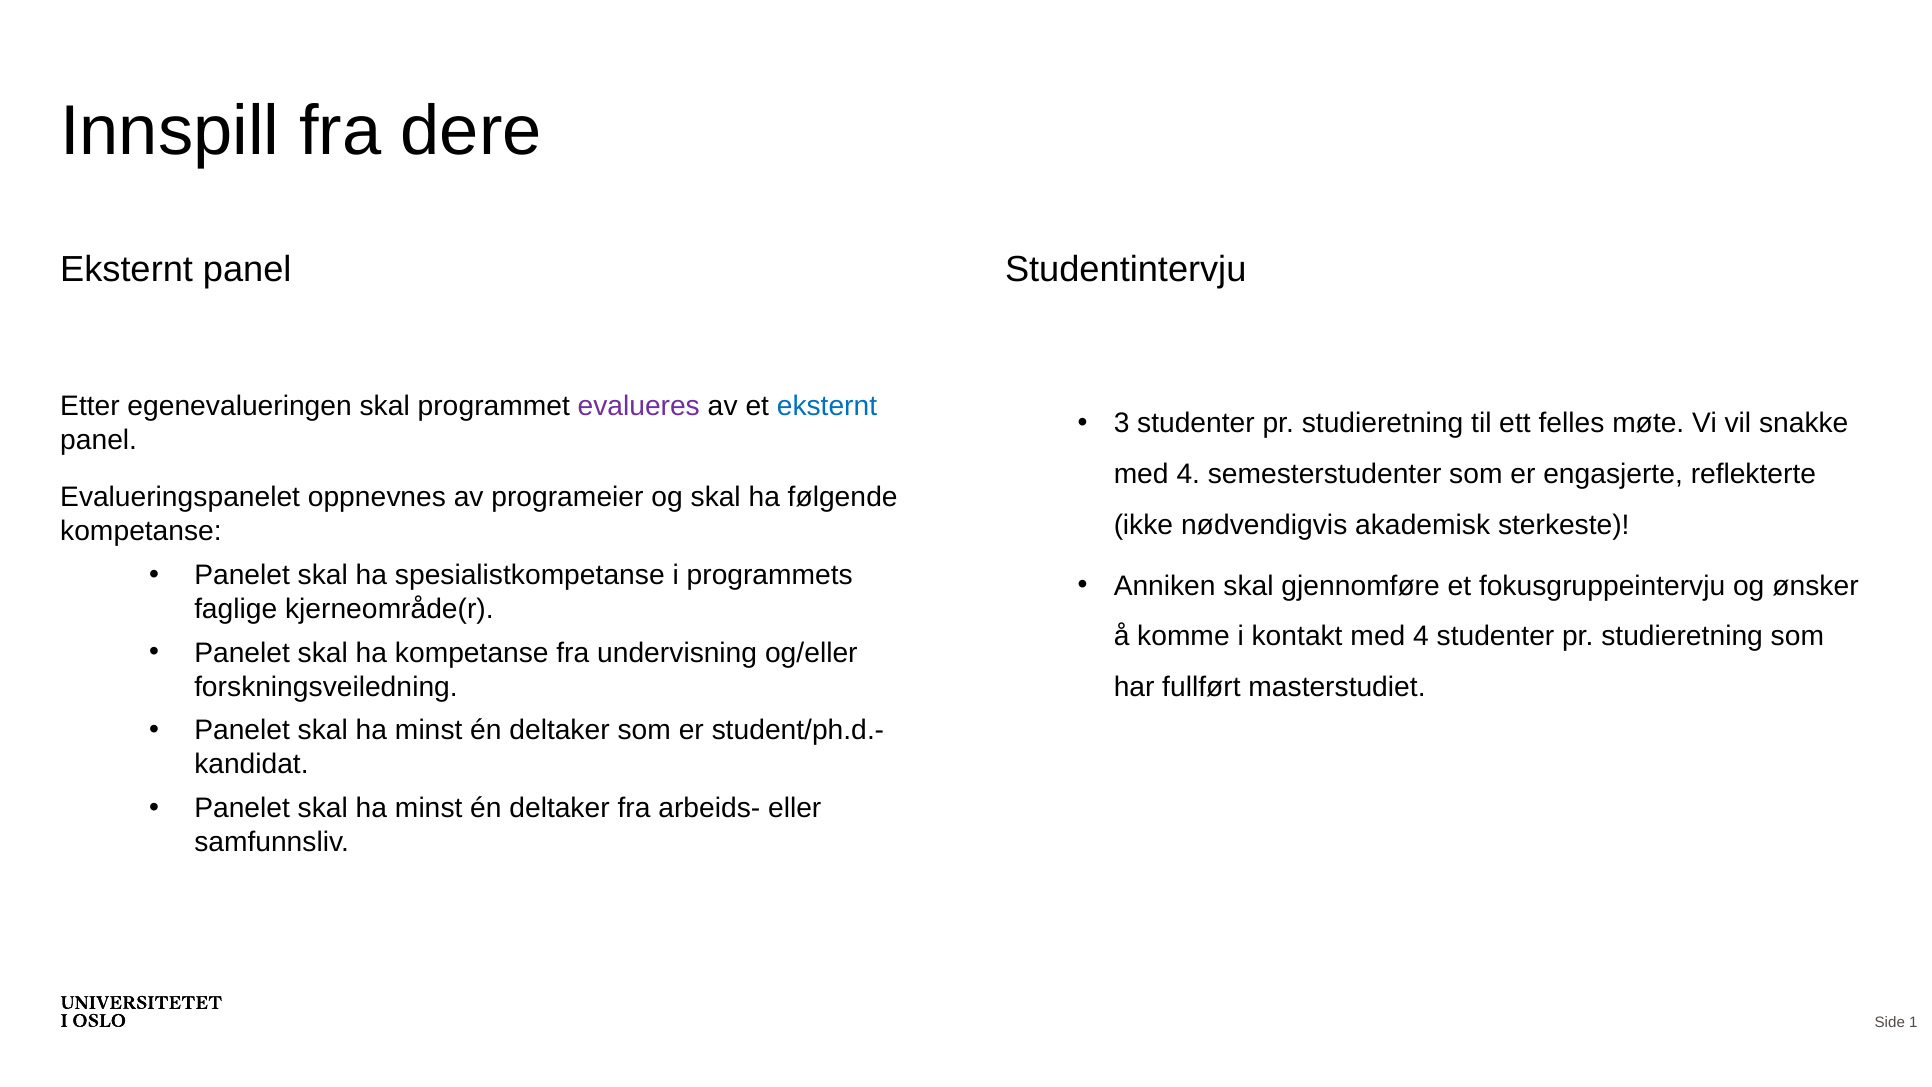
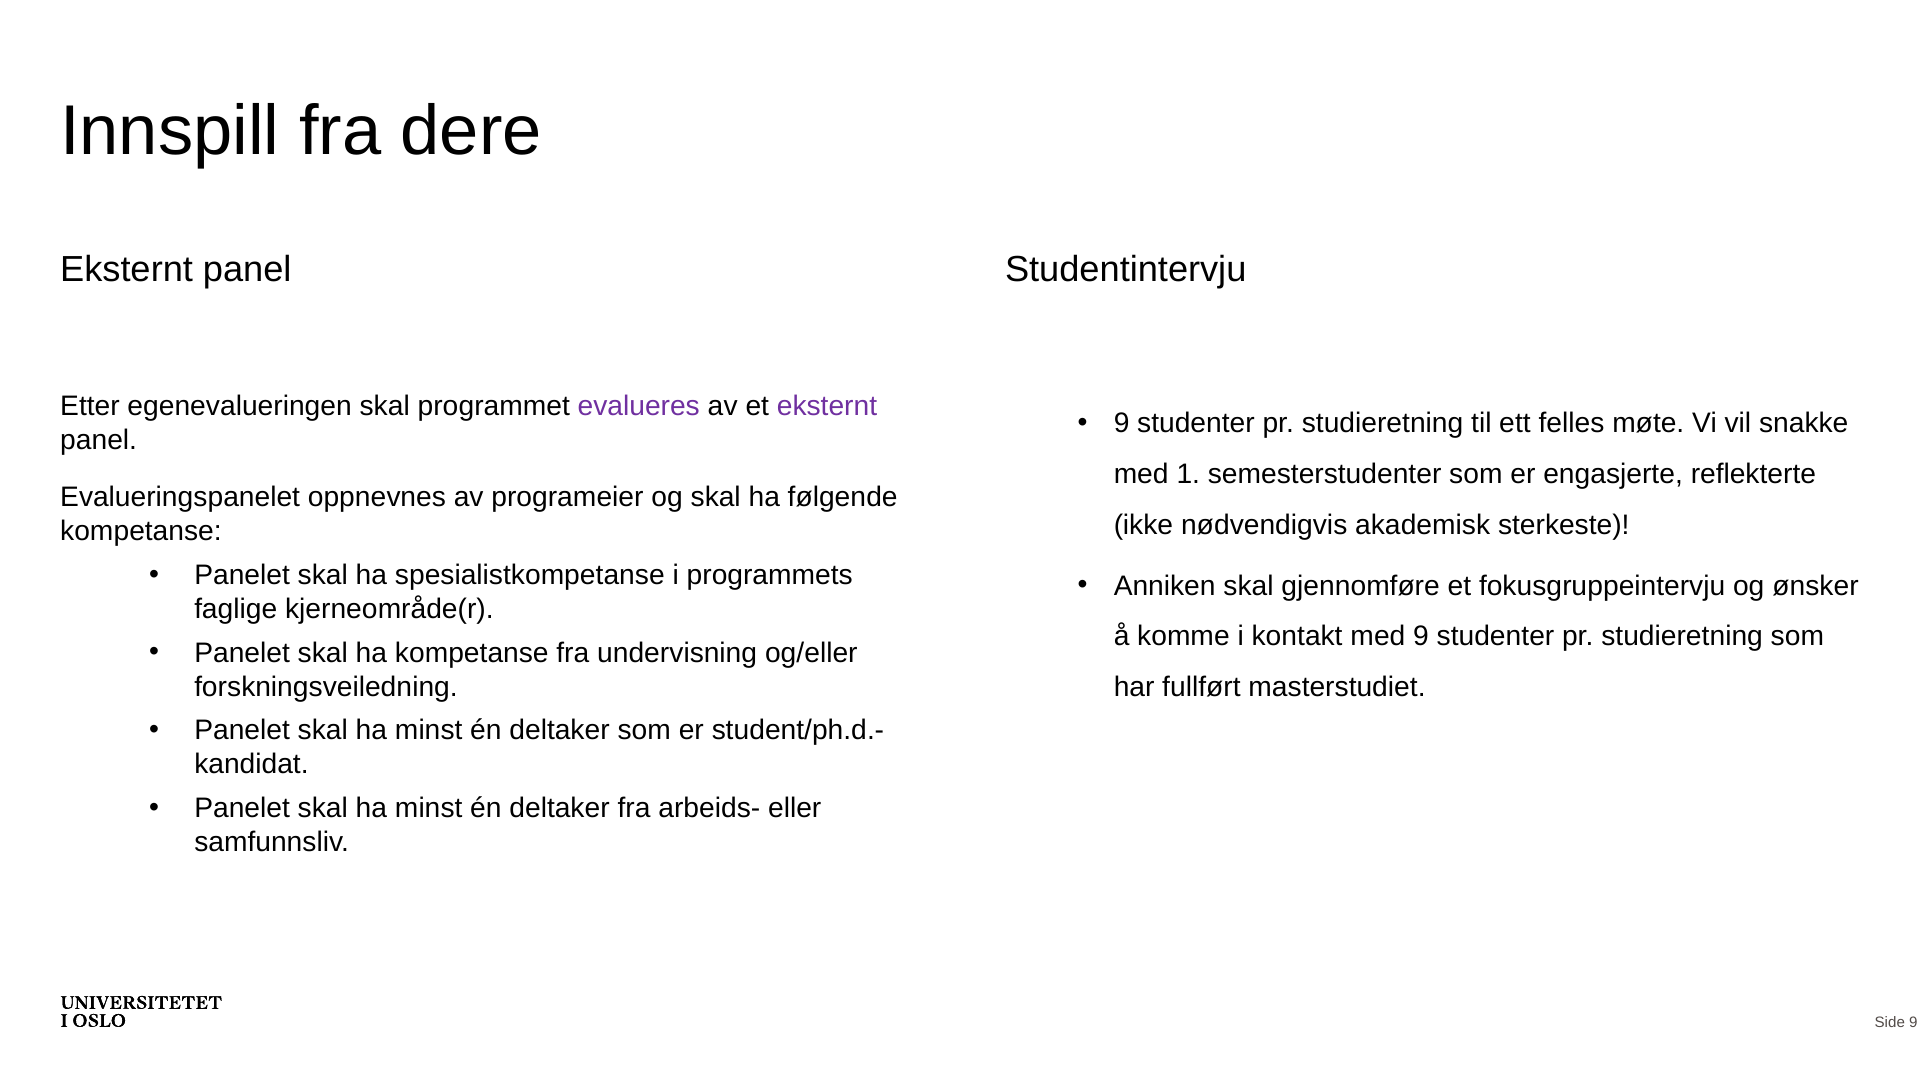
eksternt at (827, 407) colour: blue -> purple
3 at (1122, 423): 3 -> 9
4 at (1188, 474): 4 -> 1
kontakt med 4: 4 -> 9
Side 1: 1 -> 9
